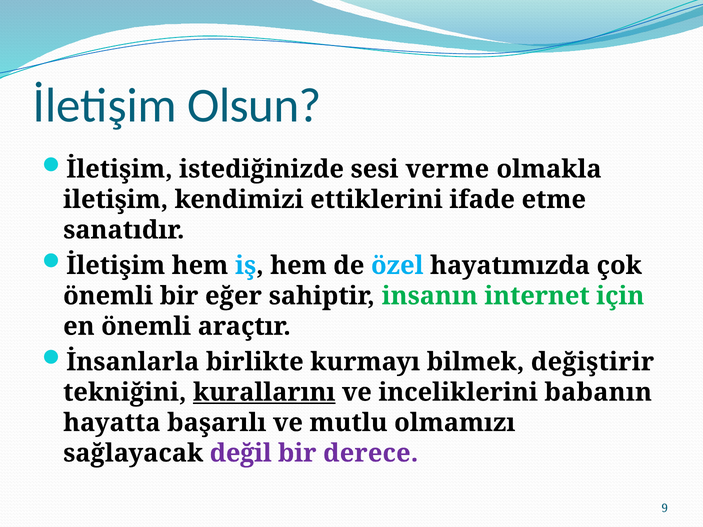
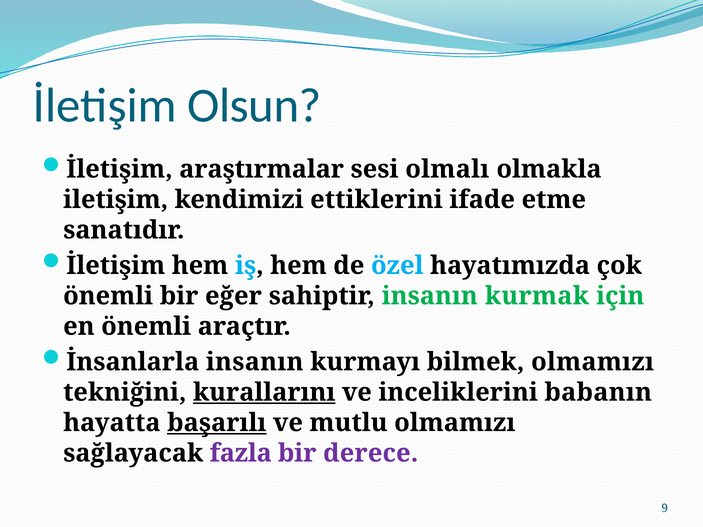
istediğinizde: istediğinizde -> araştırmalar
verme: verme -> olmalı
internet: internet -> kurmak
İnsanlarla birlikte: birlikte -> insanın
bilmek değiştirir: değiştirir -> olmamızı
başarılı underline: none -> present
değil: değil -> fazla
